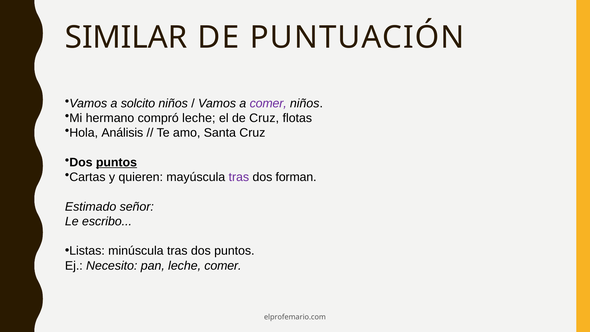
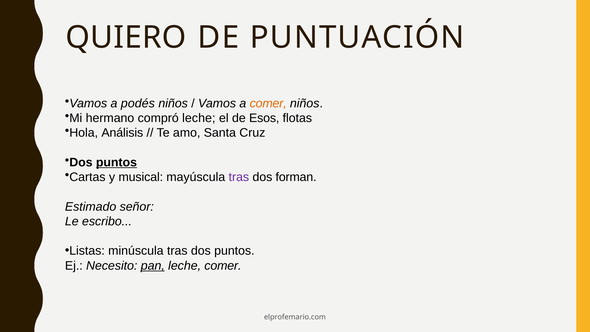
SIMILAR: SIMILAR -> QUIERO
solcito: solcito -> podés
comer at (268, 103) colour: purple -> orange
de Cruz: Cruz -> Esos
quieren: quieren -> musical
pan underline: none -> present
